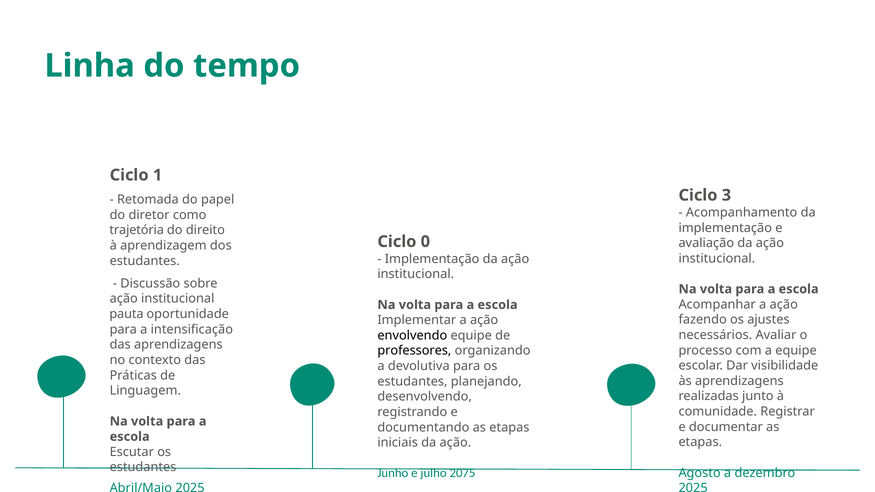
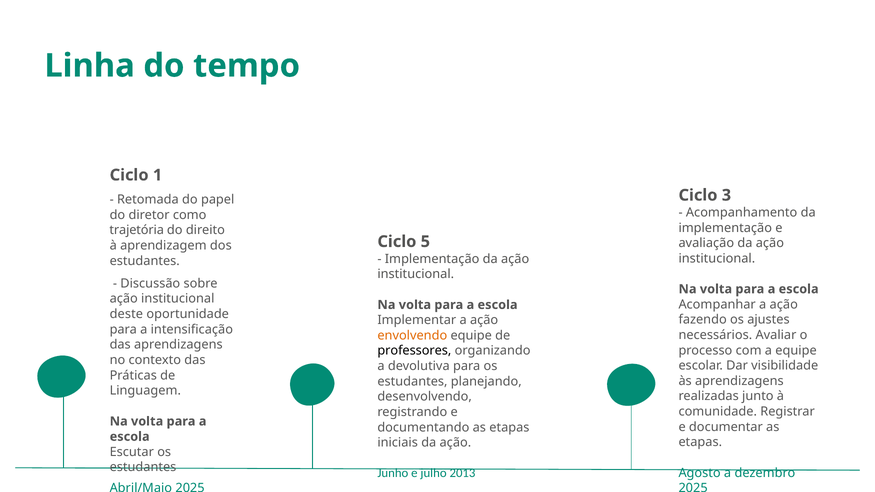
0: 0 -> 5
pauta: pauta -> deste
envolvendo colour: black -> orange
2075: 2075 -> 2013
